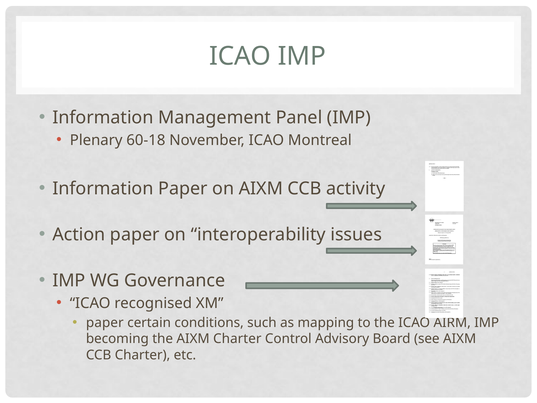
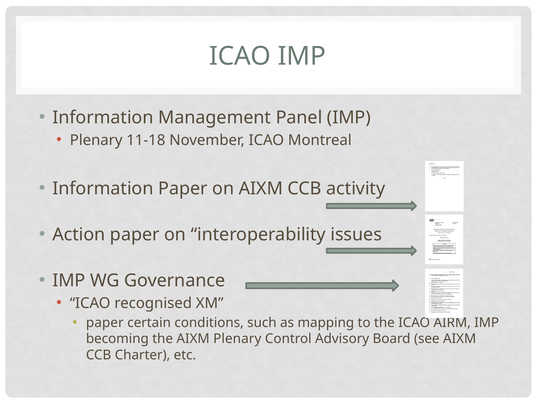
60-18: 60-18 -> 11-18
AIXM Charter: Charter -> Plenary
